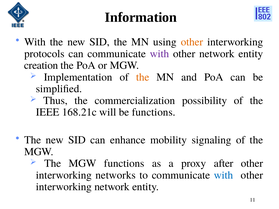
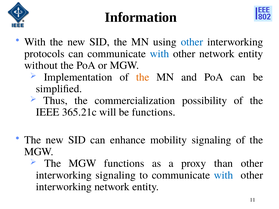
other at (192, 42) colour: orange -> blue
with at (159, 54) colour: purple -> blue
creation: creation -> without
168.21c: 168.21c -> 365.21c
after: after -> than
interworking networks: networks -> signaling
